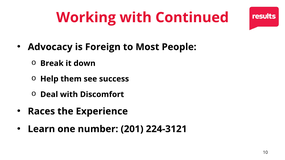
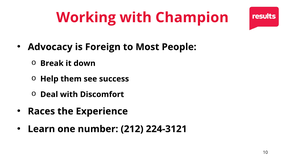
Continued: Continued -> Champion
201: 201 -> 212
